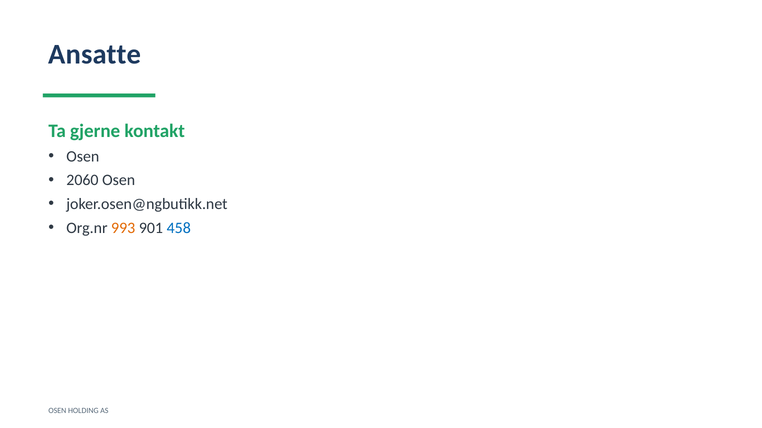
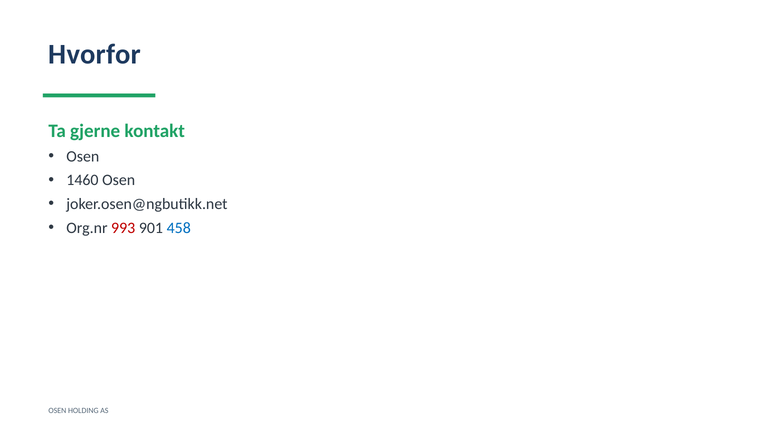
Ansatte: Ansatte -> Hvorfor
2060: 2060 -> 1460
993 colour: orange -> red
